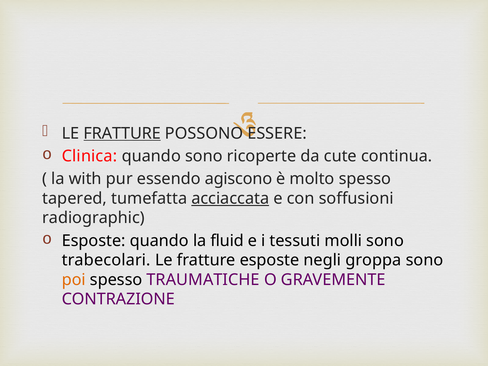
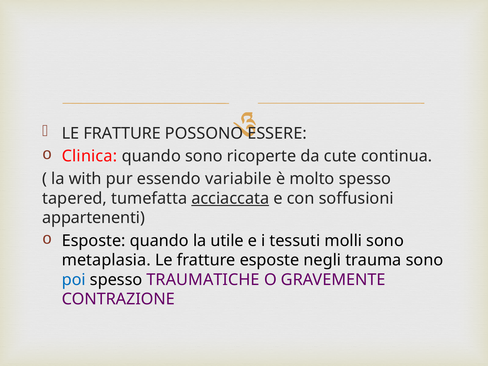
FRATTURE at (122, 133) underline: present -> none
agiscono: agiscono -> variabile
radiographic: radiographic -> appartenenti
fluid: fluid -> utile
trabecolari: trabecolari -> metaplasia
groppa: groppa -> trauma
poi colour: orange -> blue
